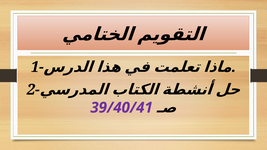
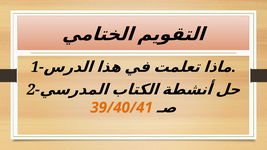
39/40/41 colour: purple -> orange
